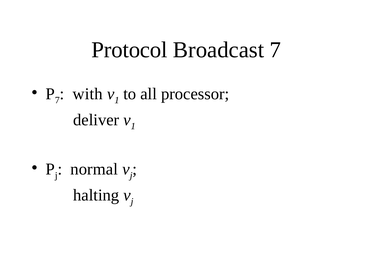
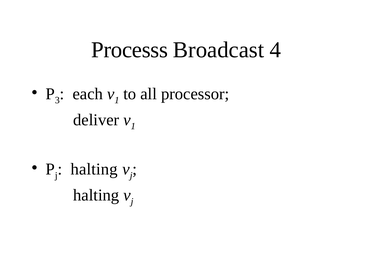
Protocol: Protocol -> Processs
Broadcast 7: 7 -> 4
7 at (57, 100): 7 -> 3
with: with -> each
normal at (94, 169): normal -> halting
